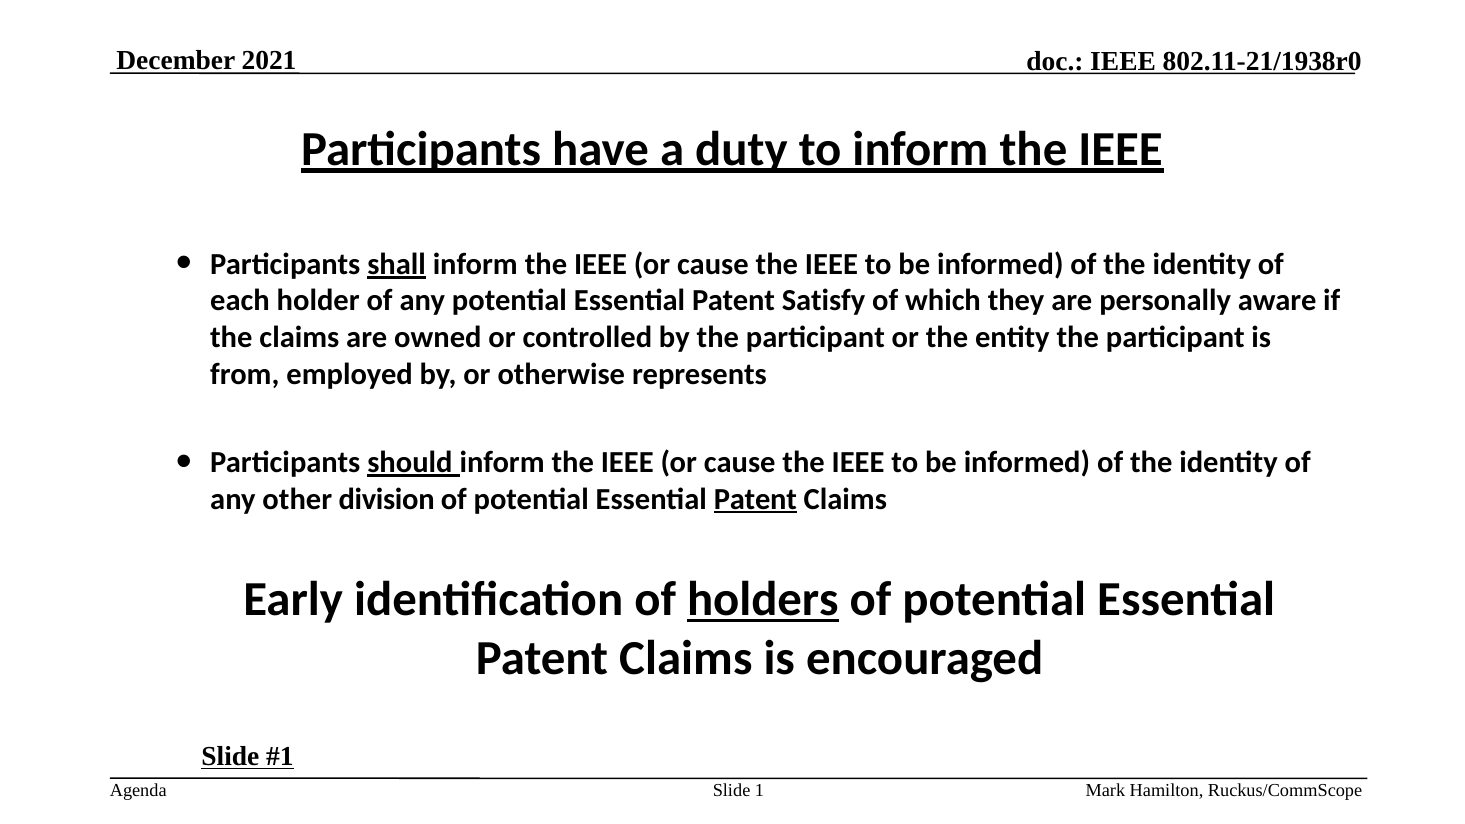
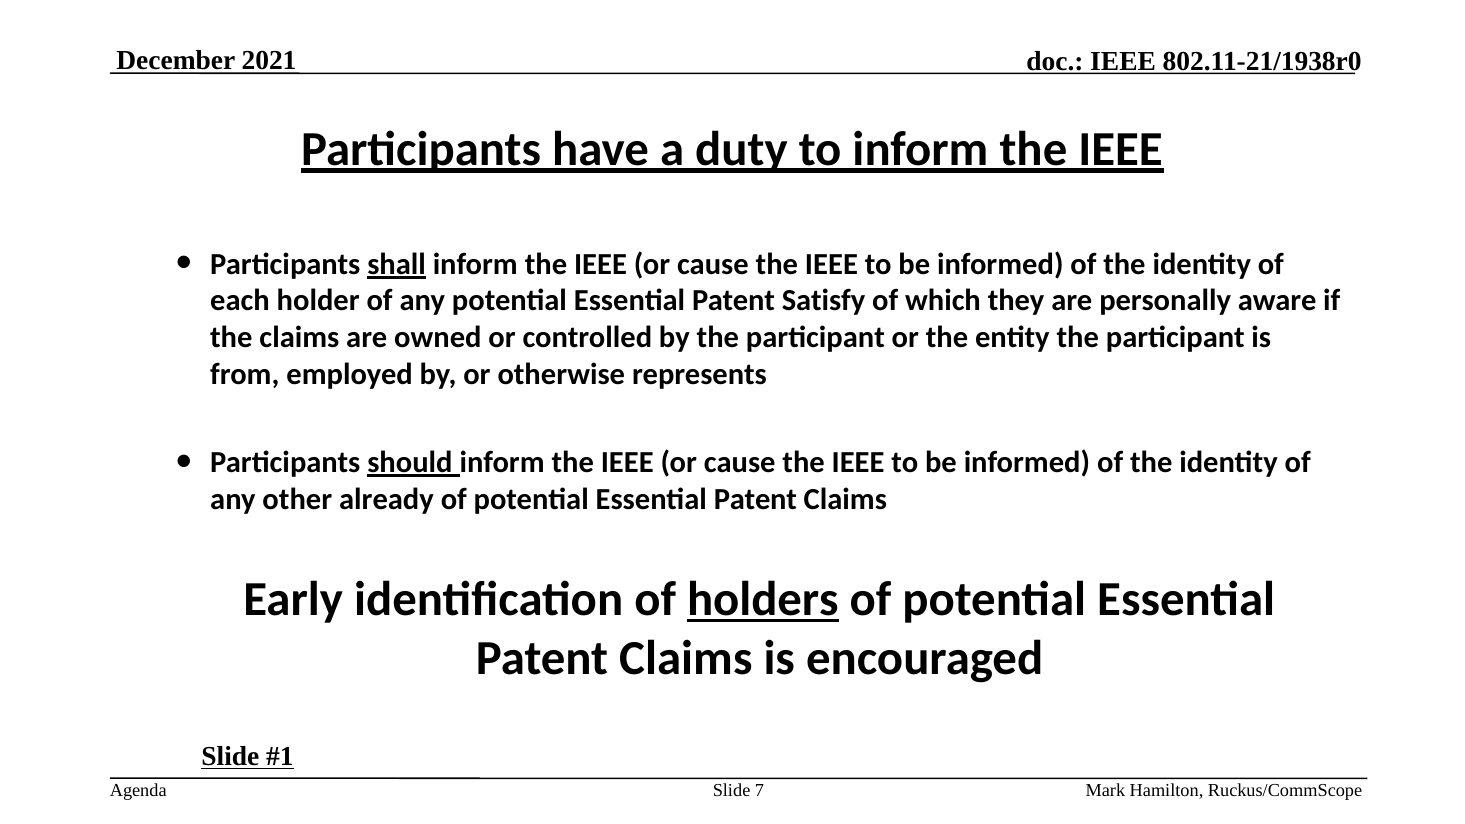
division: division -> already
Patent at (755, 499) underline: present -> none
1: 1 -> 7
